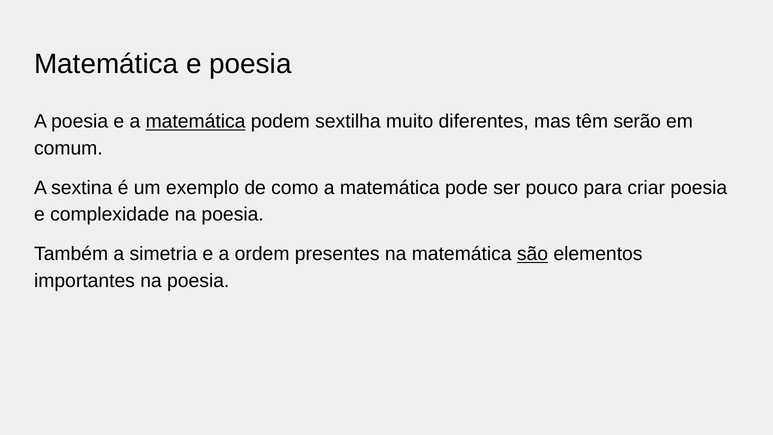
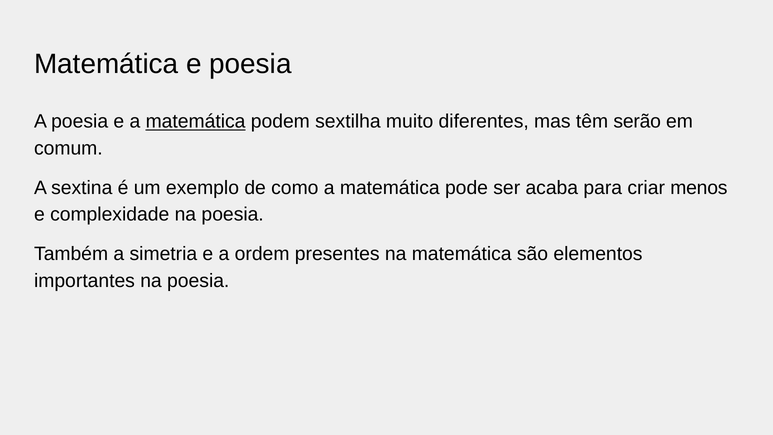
pouco: pouco -> acaba
criar poesia: poesia -> menos
são underline: present -> none
